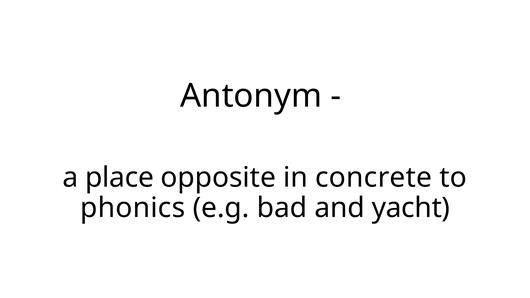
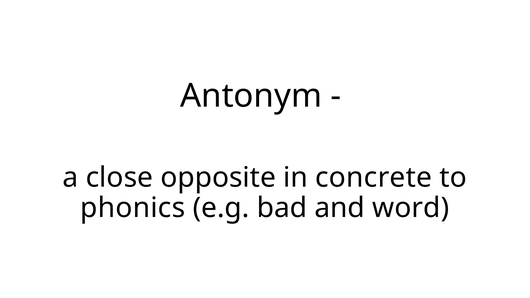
place: place -> close
yacht: yacht -> word
